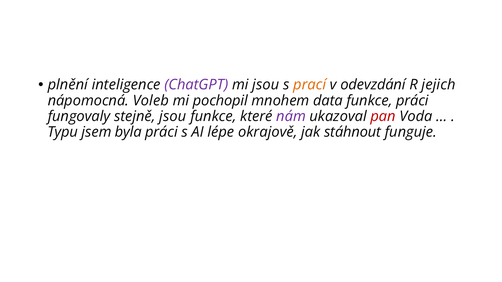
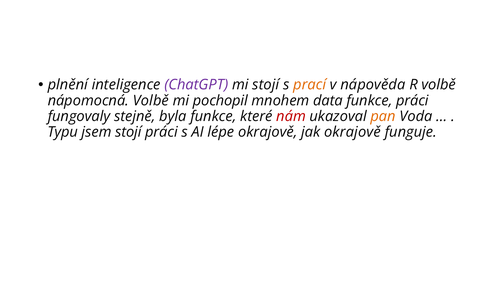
mi jsou: jsou -> stojí
odevzdání: odevzdání -> nápověda
R jejich: jejich -> volbě
nápomocná Voleb: Voleb -> Volbě
stejně jsou: jsou -> byla
nám colour: purple -> red
pan colour: red -> orange
jsem byla: byla -> stojí
jak stáhnout: stáhnout -> okrajově
